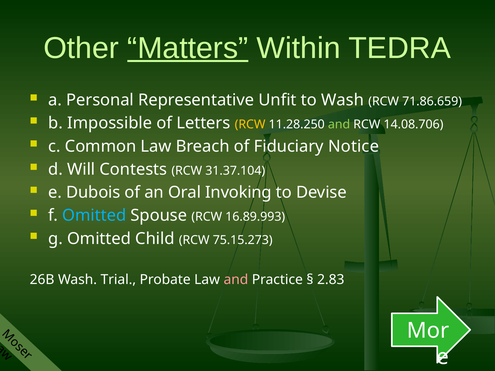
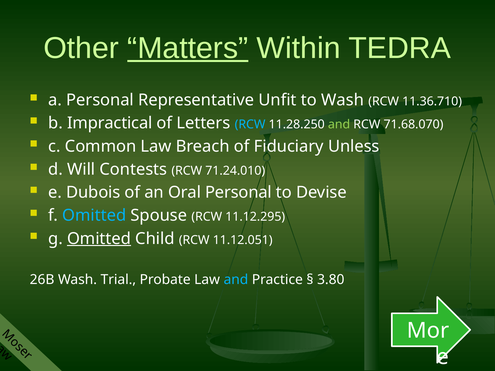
71.86.659: 71.86.659 -> 11.36.710
Impossible: Impossible -> Impractical
RCW at (250, 125) colour: yellow -> light blue
14.08.706: 14.08.706 -> 71.68.070
Notice: Notice -> Unless
31.37.104: 31.37.104 -> 71.24.010
Oral Invoking: Invoking -> Personal
16.89.993: 16.89.993 -> 11.12.295
Omitted at (99, 239) underline: none -> present
75.15.273: 75.15.273 -> 11.12.051
and at (236, 280) colour: pink -> light blue
2.83: 2.83 -> 3.80
